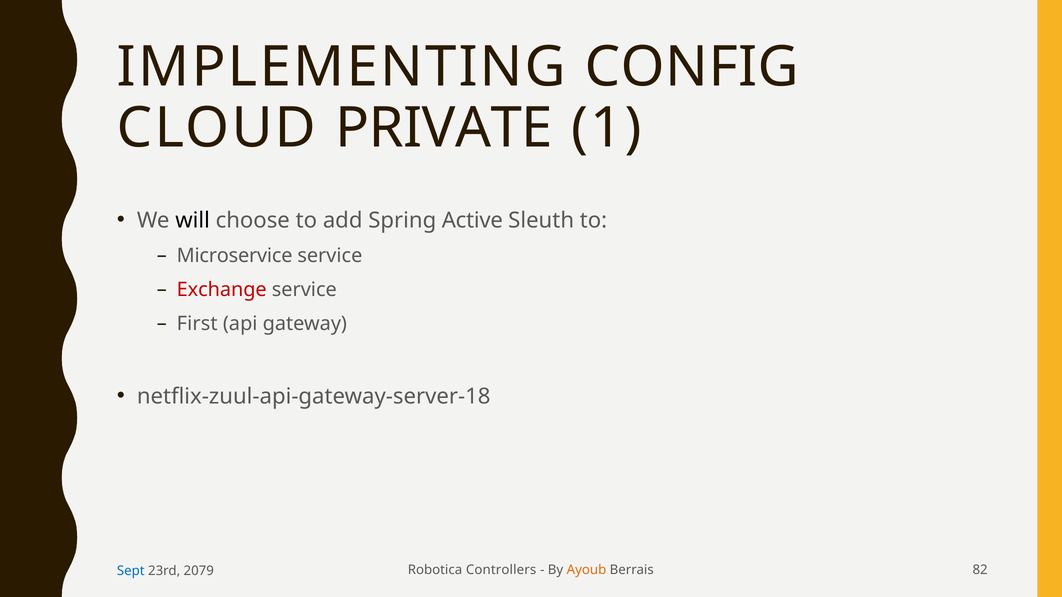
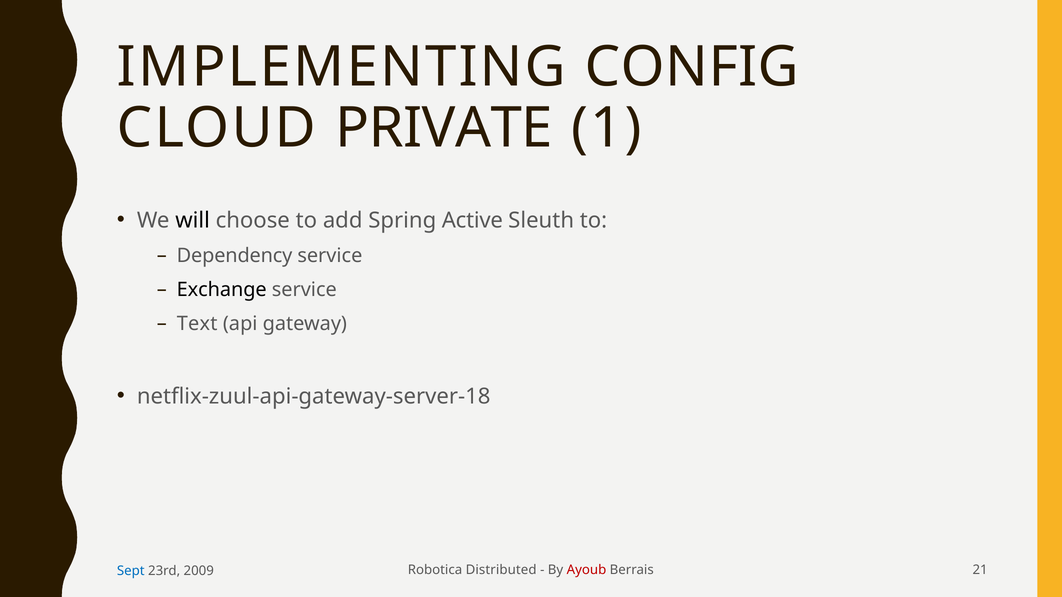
Microservice: Microservice -> Dependency
Exchange colour: red -> black
First: First -> Text
Controllers: Controllers -> Distributed
Ayoub colour: orange -> red
82: 82 -> 21
2079: 2079 -> 2009
